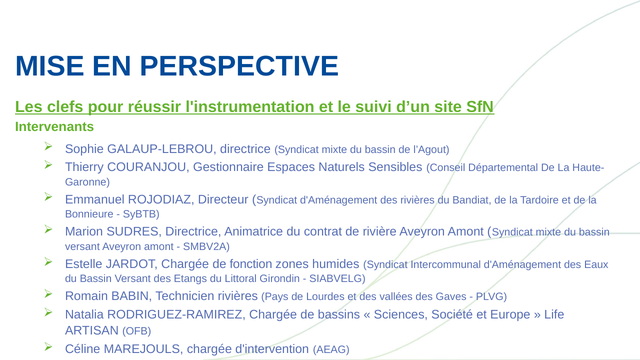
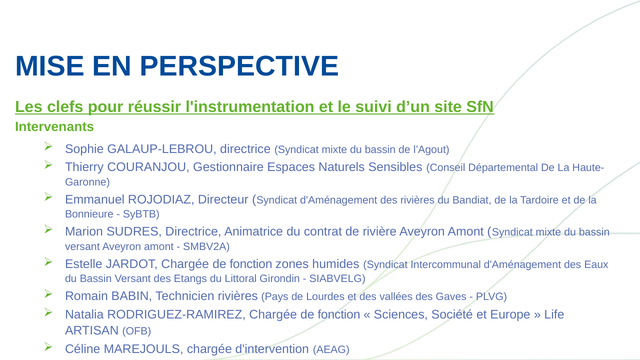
RODRIGUEZ-RAMIREZ Chargée de bassins: bassins -> fonction
